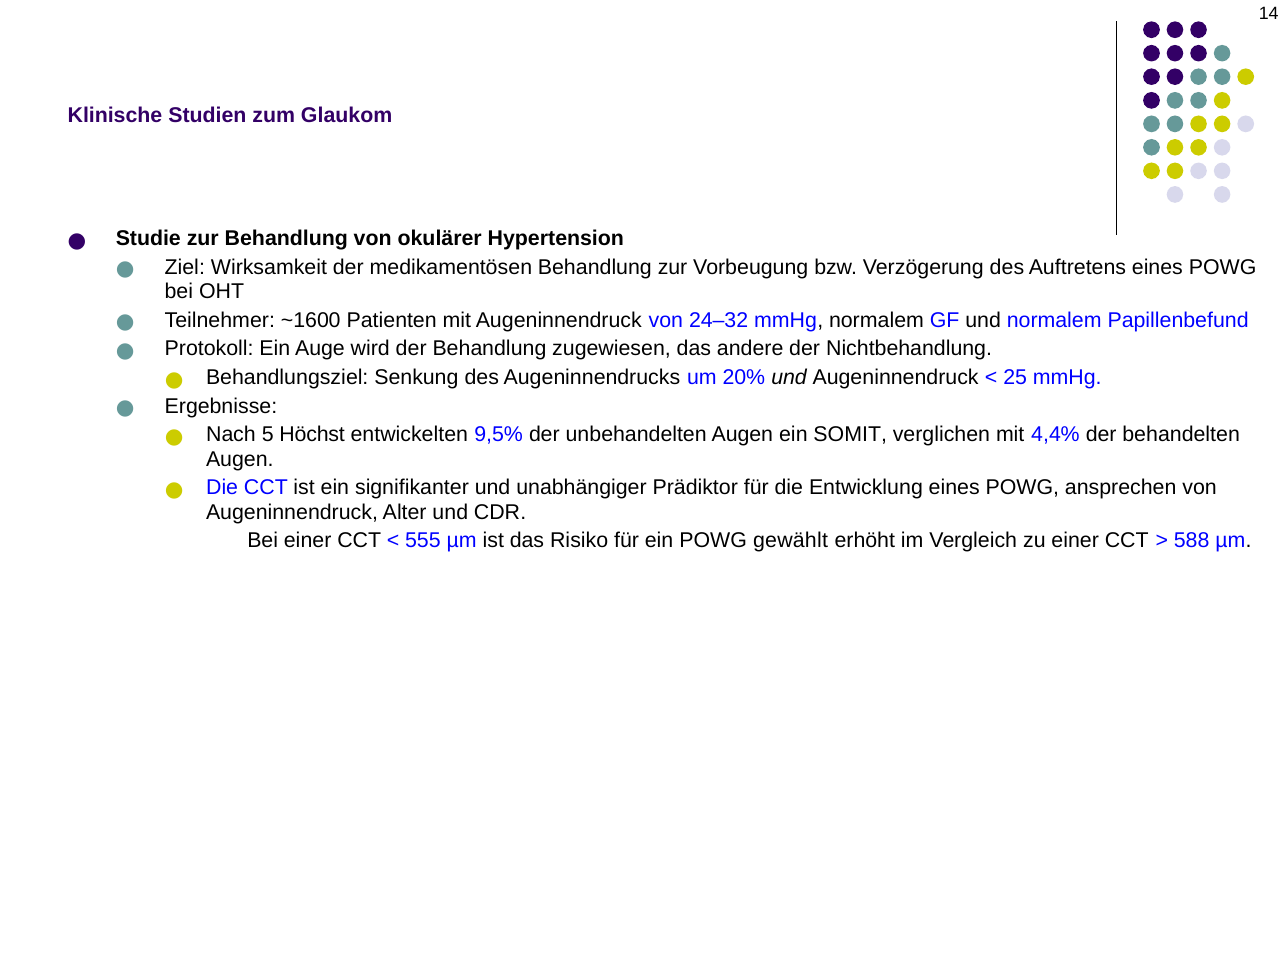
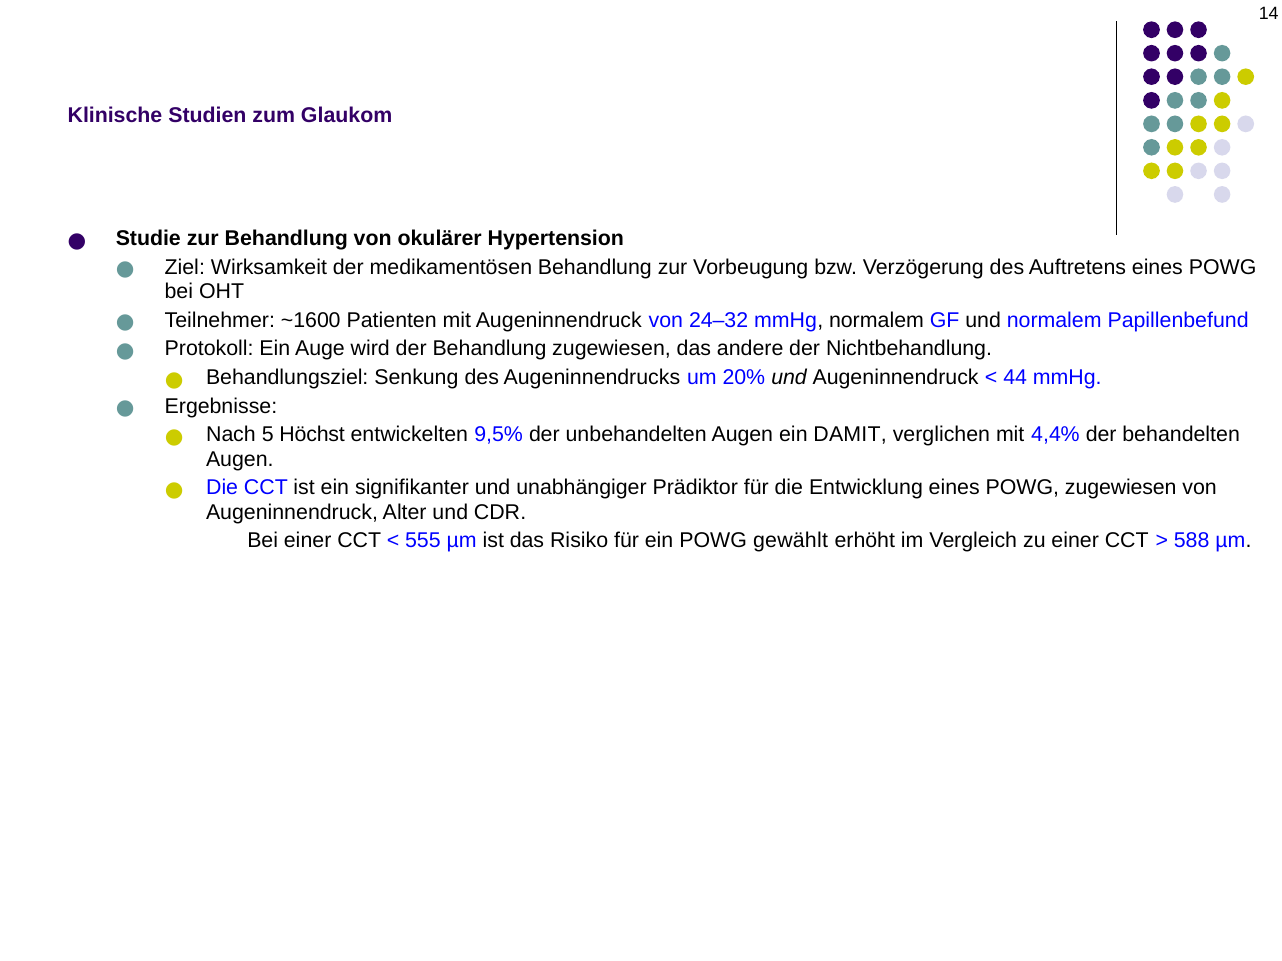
25: 25 -> 44
SOMIT: SOMIT -> DAMIT
POWG ansprechen: ansprechen -> zugewiesen
